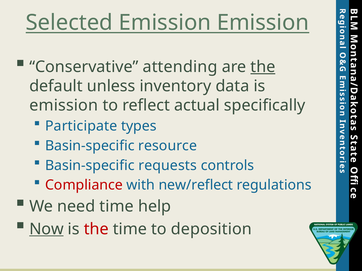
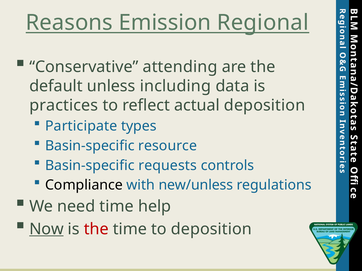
Selected: Selected -> Reasons
Emission Emission: Emission -> Regional
the at (263, 67) underline: present -> none
inventory: inventory -> including
emission at (64, 106): emission -> practices
actual specifically: specifically -> deposition
Compliance colour: red -> black
new/reflect: new/reflect -> new/unless
